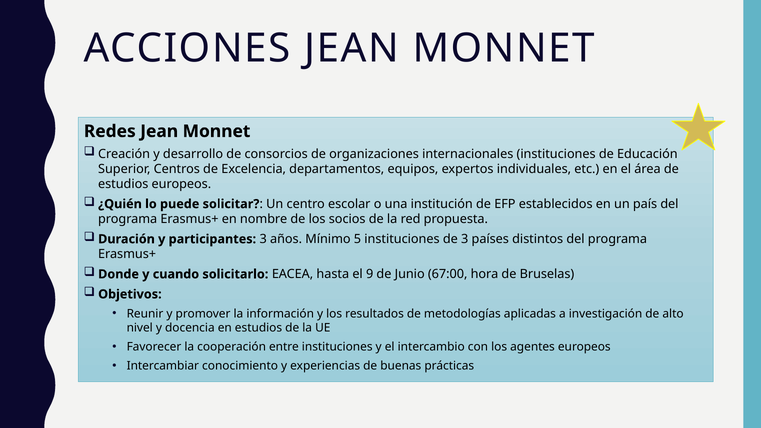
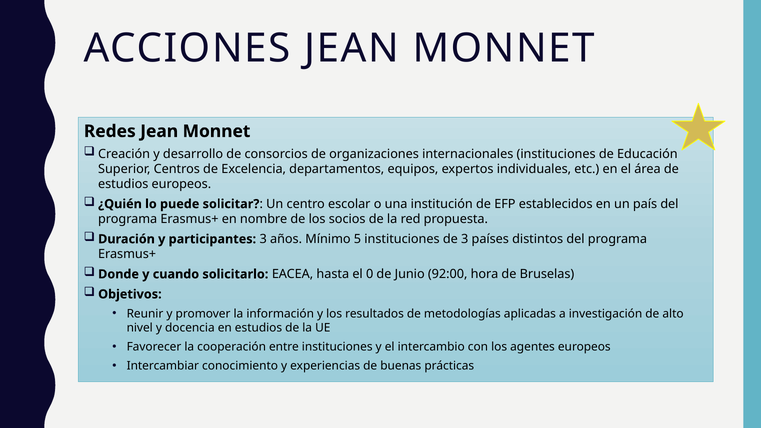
9: 9 -> 0
67:00: 67:00 -> 92:00
